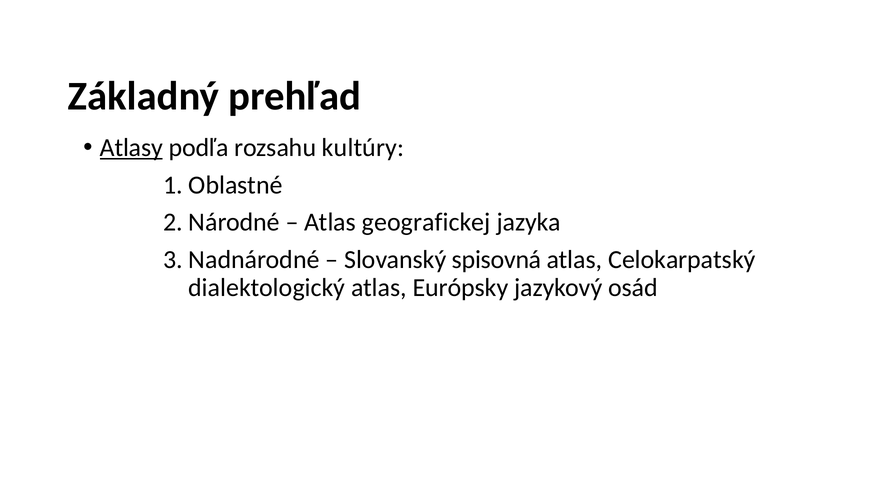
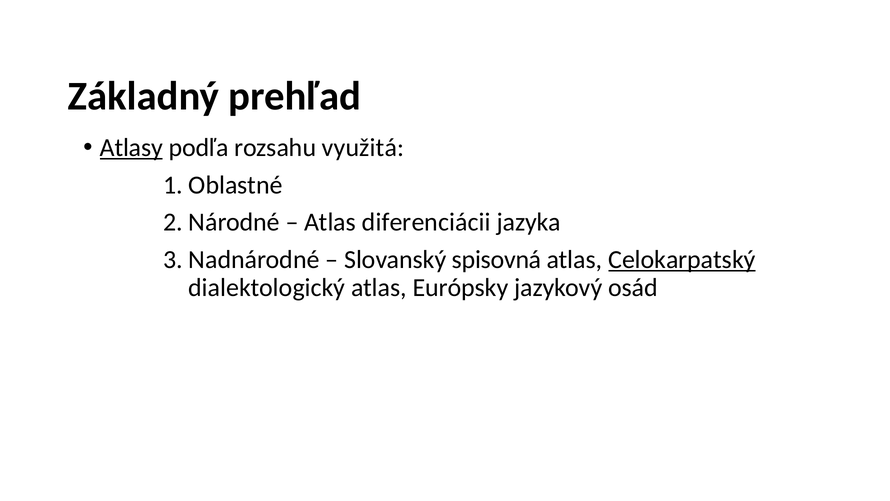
kultúry: kultúry -> využitá
geografickej: geografickej -> diferenciácii
Celokarpatský underline: none -> present
